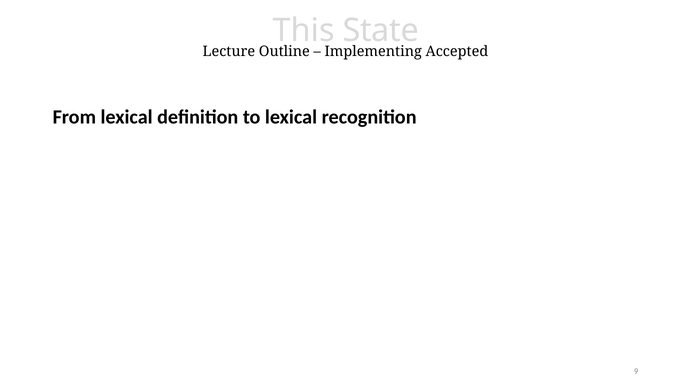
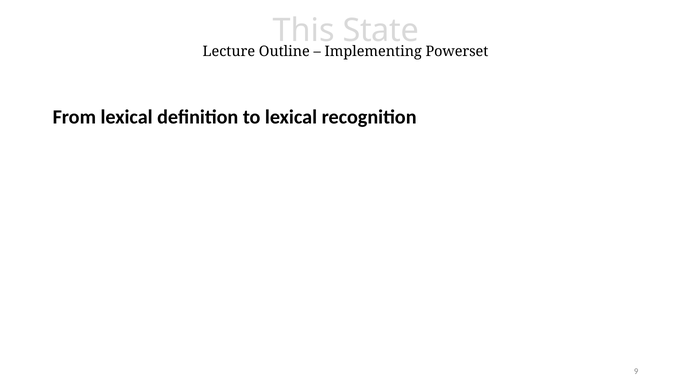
Accepted: Accepted -> Powerset
